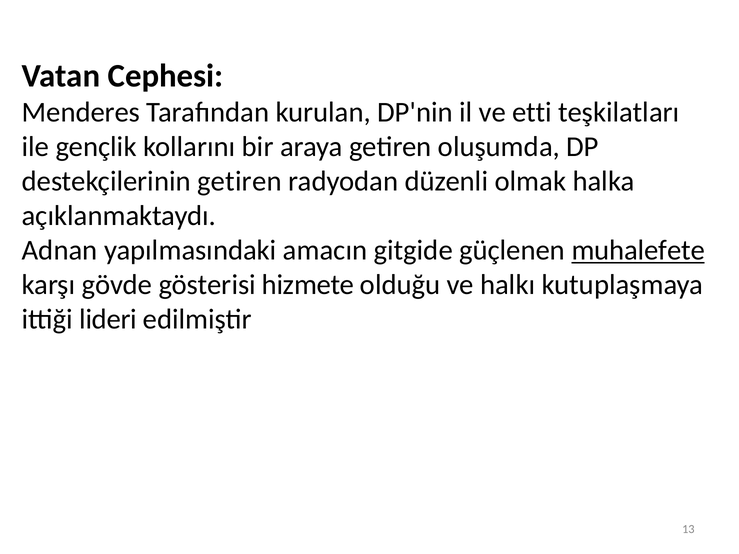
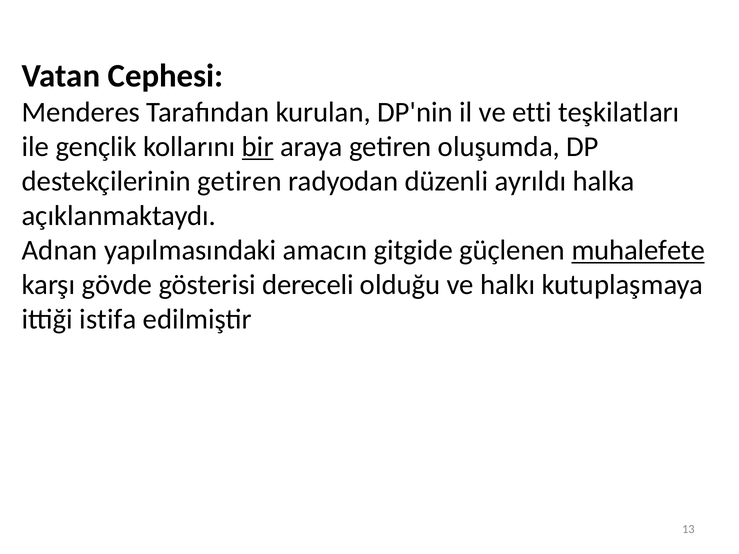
bir underline: none -> present
olmak: olmak -> ayrıldı
hizmete: hizmete -> dereceli
lideri: lideri -> istifa
